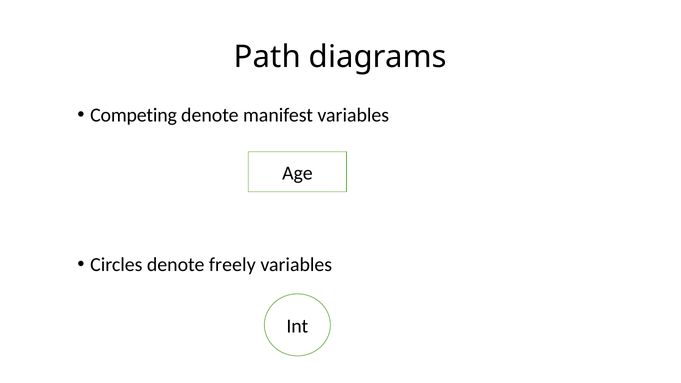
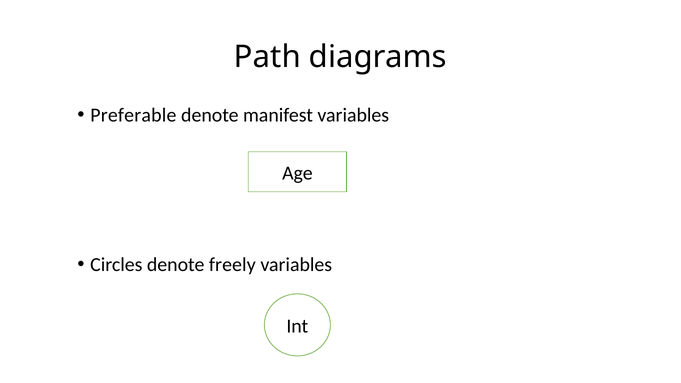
Competing: Competing -> Preferable
